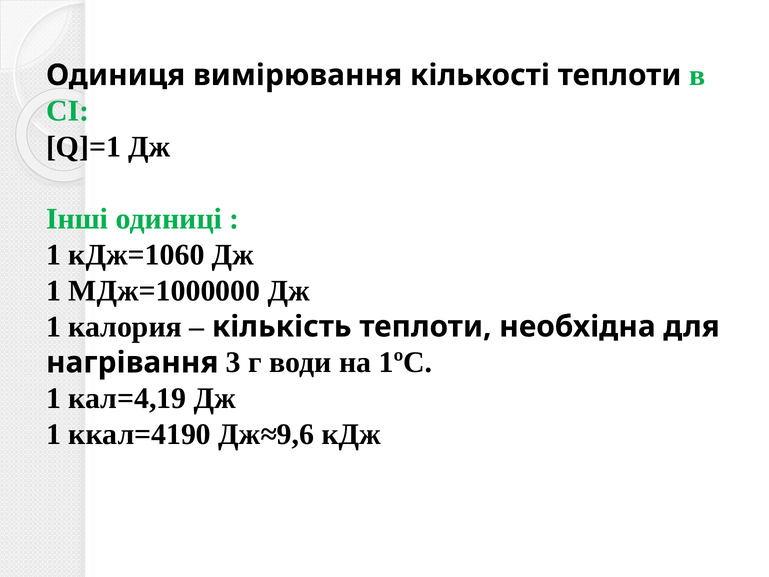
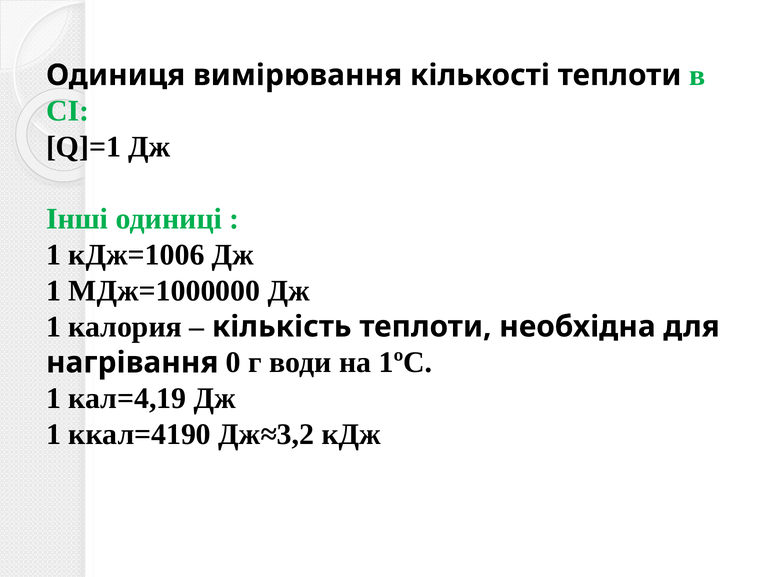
кДж=1060: кДж=1060 -> кДж=1006
3: 3 -> 0
Дж≈9,6: Дж≈9,6 -> Дж≈3,2
